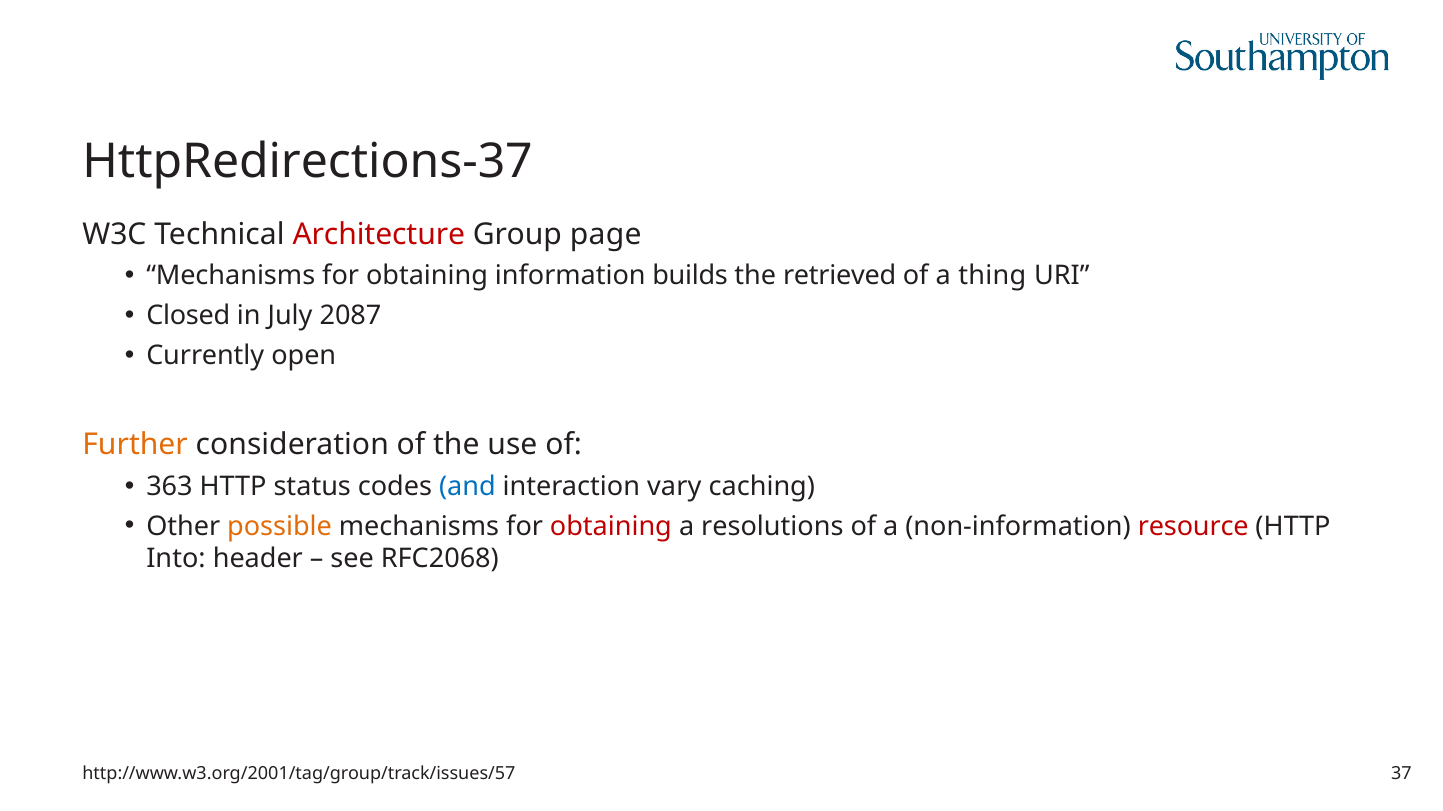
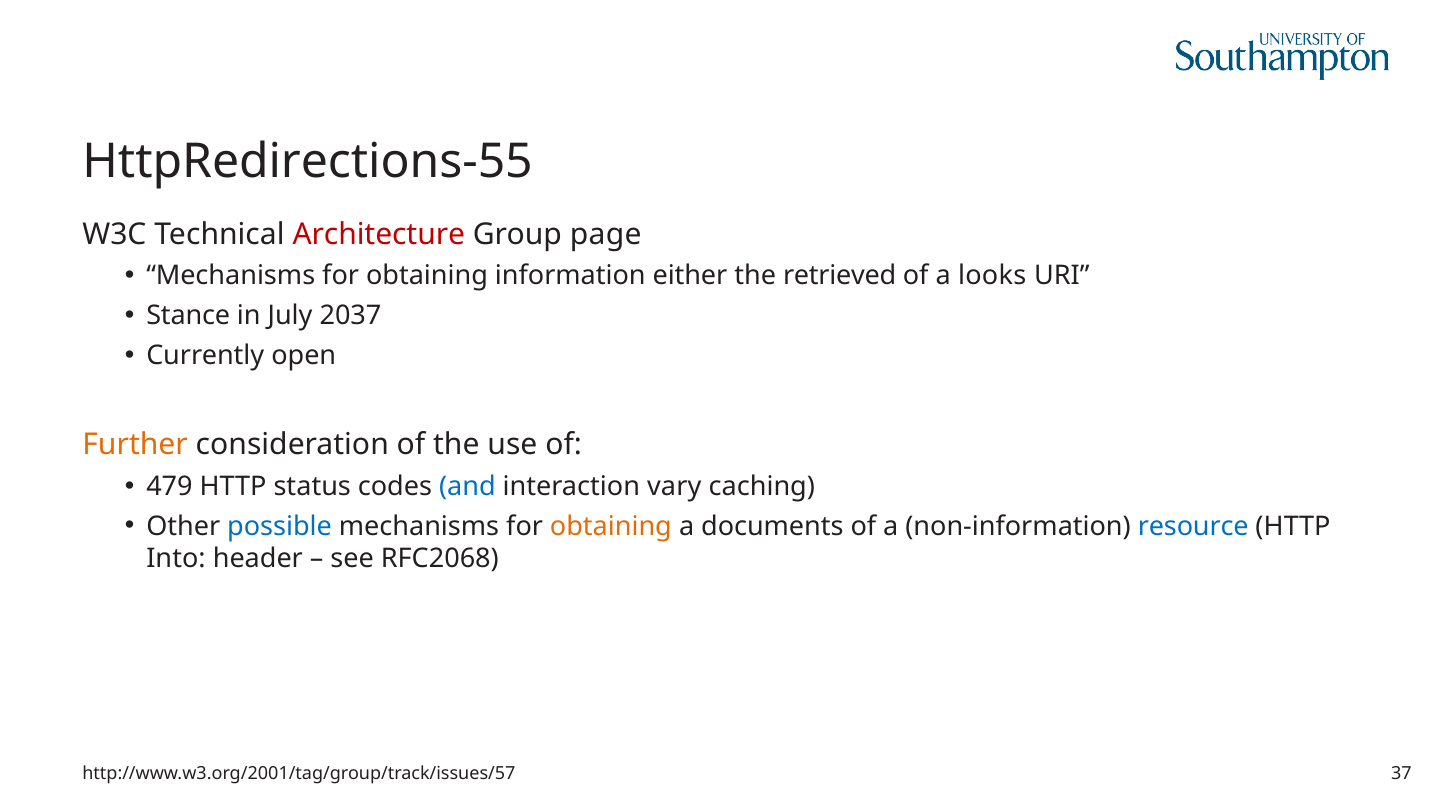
HttpRedirections-37: HttpRedirections-37 -> HttpRedirections-55
builds: builds -> either
thing: thing -> looks
Closed: Closed -> Stance
2087: 2087 -> 2037
363: 363 -> 479
possible colour: orange -> blue
obtaining at (611, 527) colour: red -> orange
resolutions: resolutions -> documents
resource colour: red -> blue
